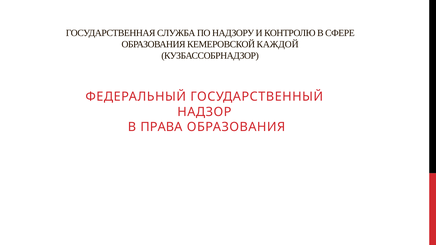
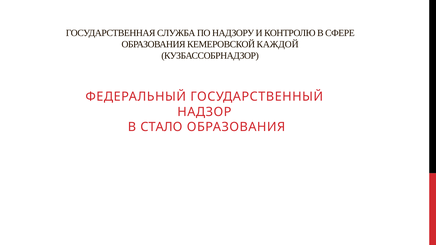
ПРАВА: ПРАВА -> СТАЛО
